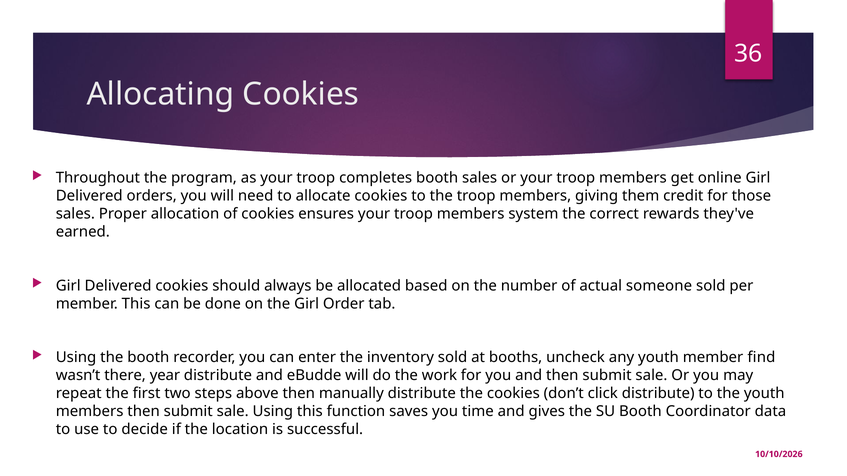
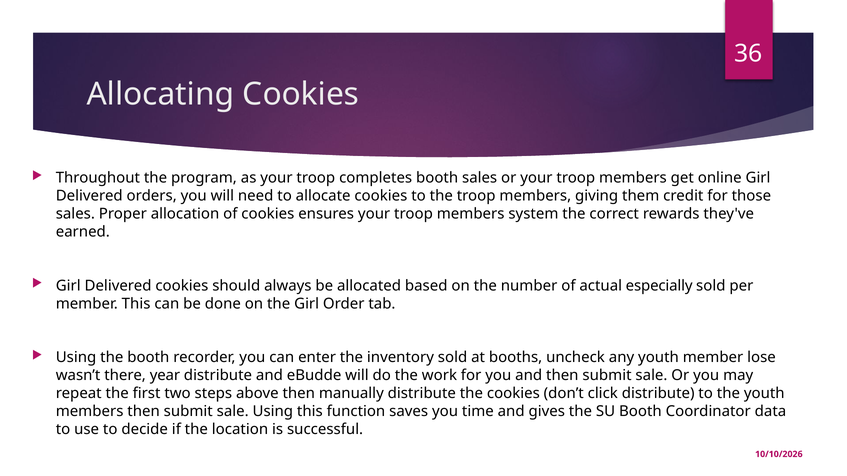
someone: someone -> especially
find: find -> lose
